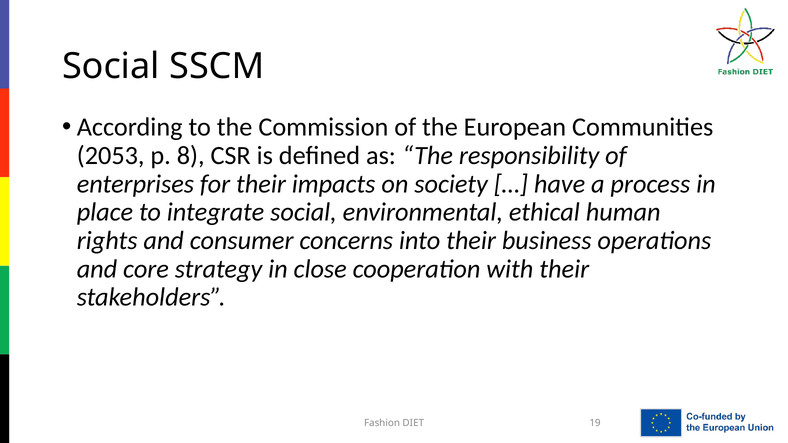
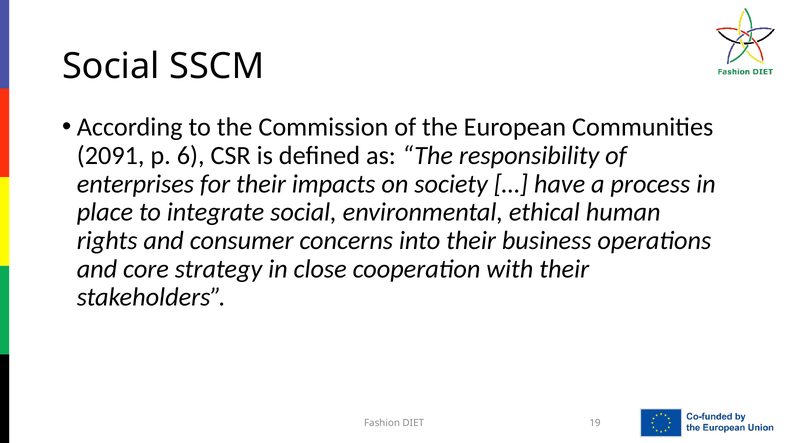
2053: 2053 -> 2091
8: 8 -> 6
